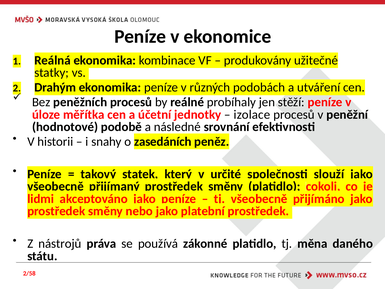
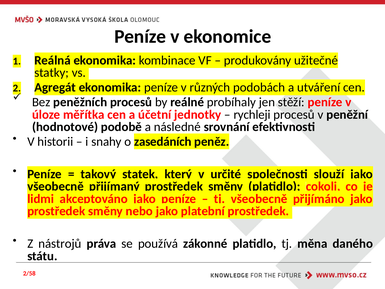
Drahým: Drahým -> Agregát
izolace: izolace -> rychleji
